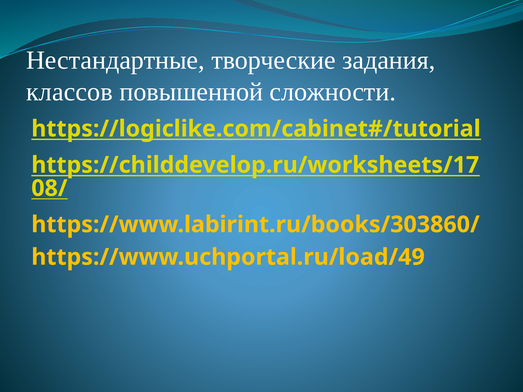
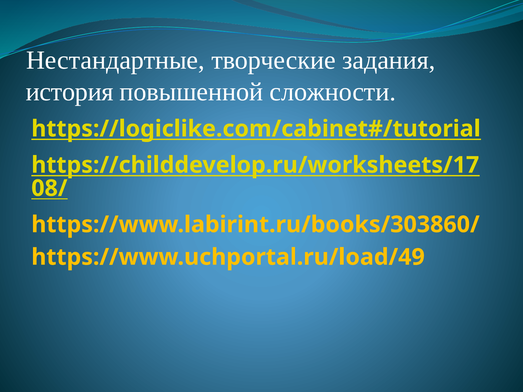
классов: классов -> история
